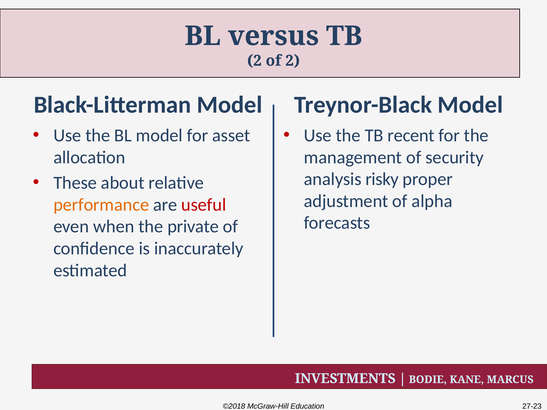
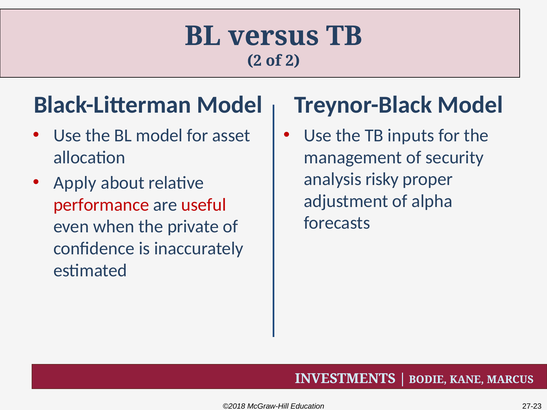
recent: recent -> inputs
These: These -> Apply
performance colour: orange -> red
